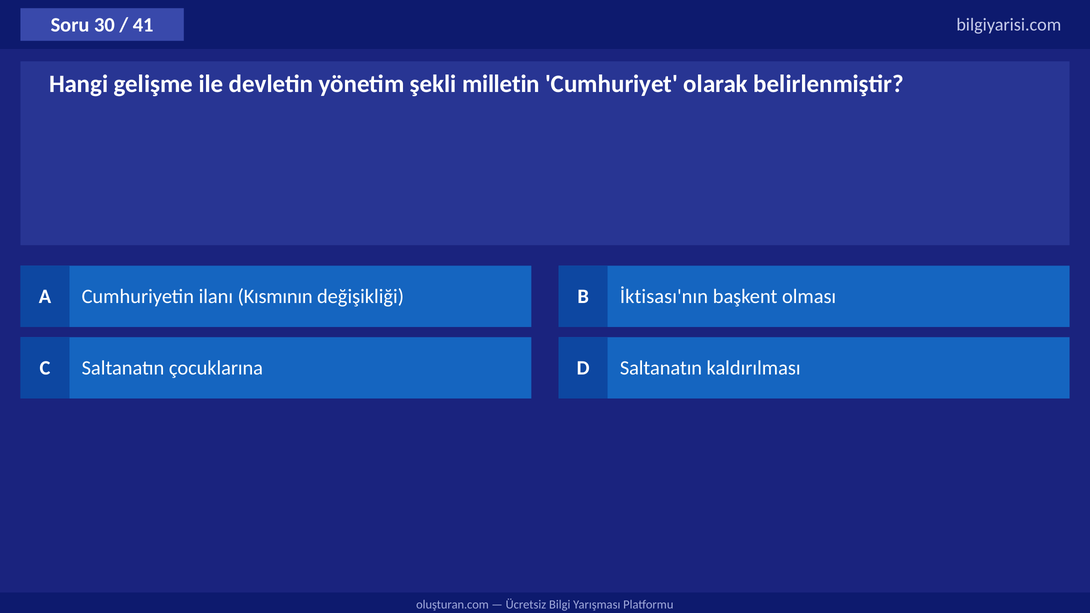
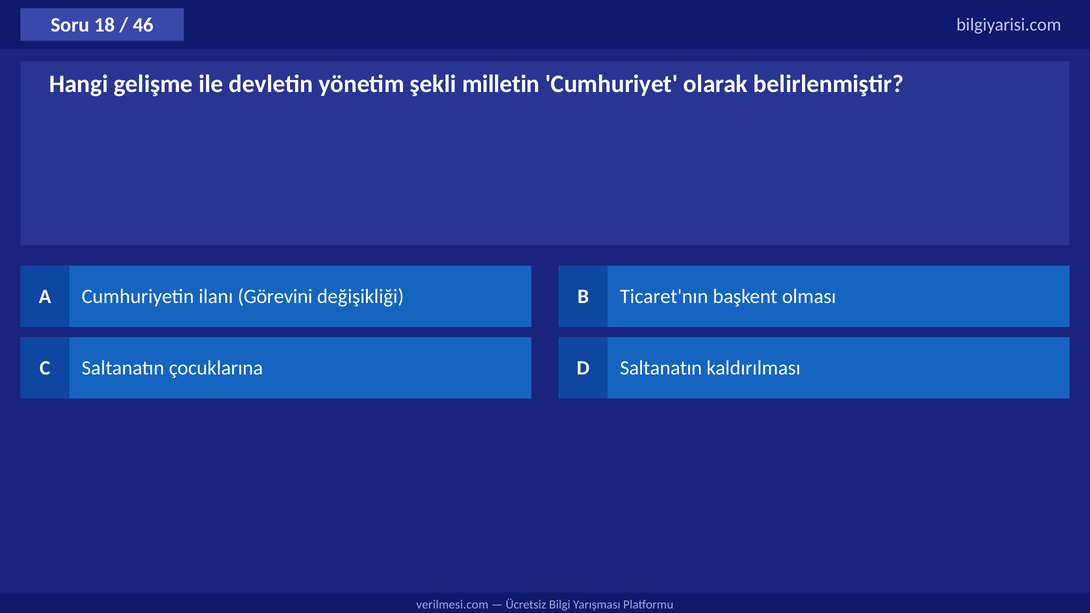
30: 30 -> 18
41: 41 -> 46
Kısmının: Kısmının -> Görevini
İktisası'nın: İktisası'nın -> Ticaret'nın
oluşturan.com: oluşturan.com -> verilmesi.com
